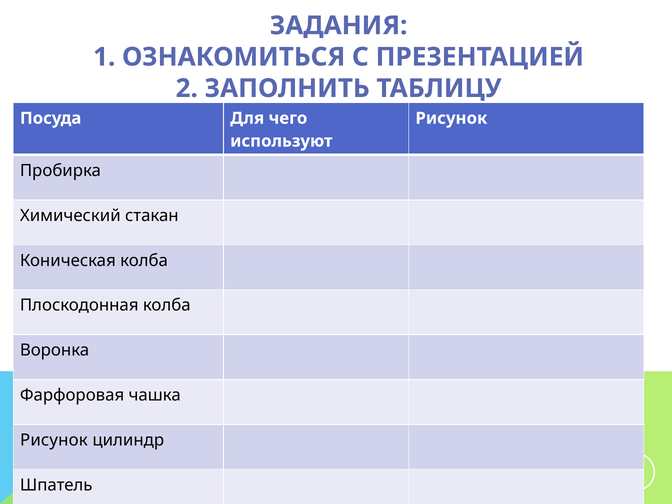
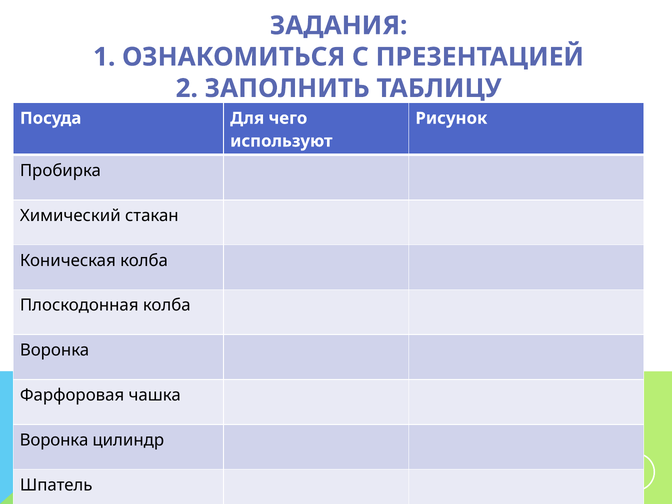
Рисунок at (54, 440): Рисунок -> Воронка
